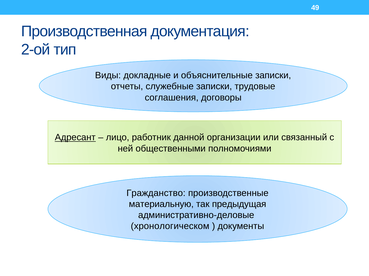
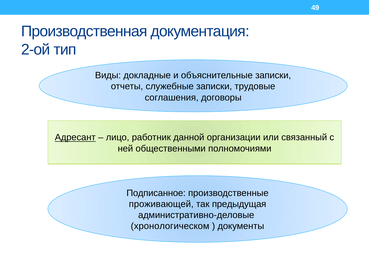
Гражданство: Гражданство -> Подписанное
материальную: материальную -> проживающей
